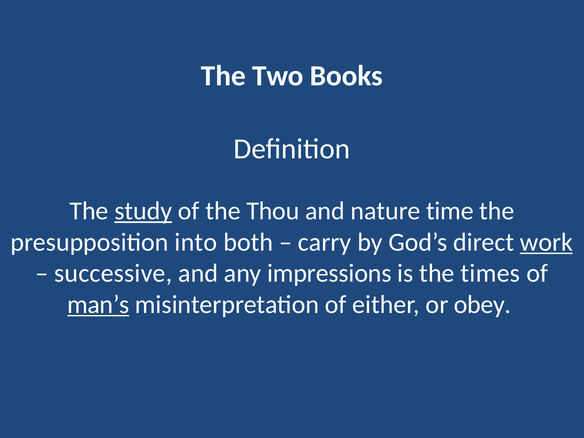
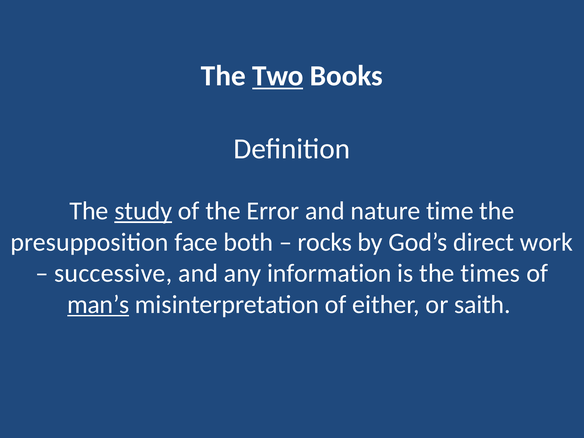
Two underline: none -> present
Thou: Thou -> Error
into: into -> face
carry: carry -> rocks
work underline: present -> none
impressions: impressions -> information
obey: obey -> saith
